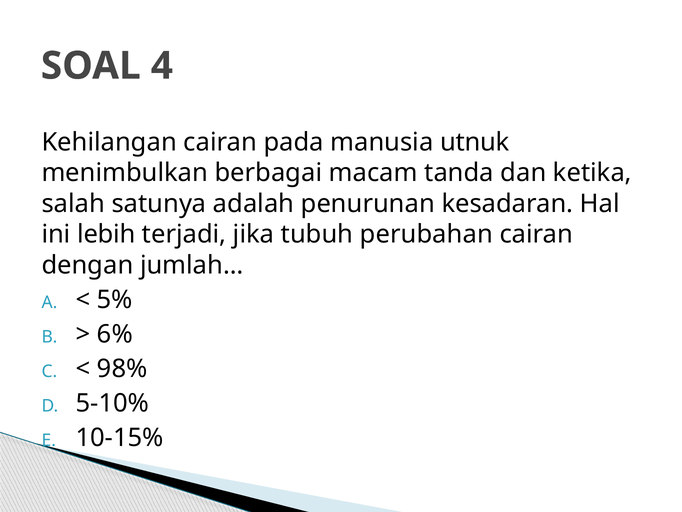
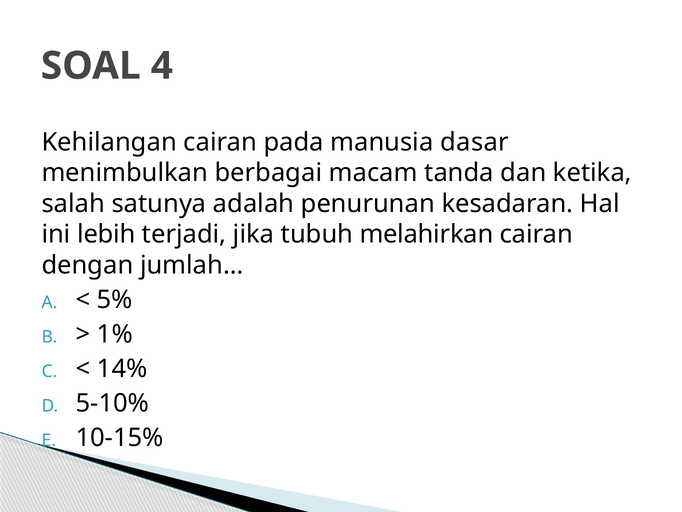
utnuk: utnuk -> dasar
perubahan: perubahan -> melahirkan
6%: 6% -> 1%
98%: 98% -> 14%
